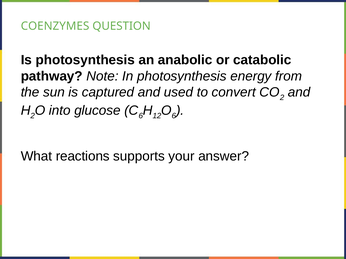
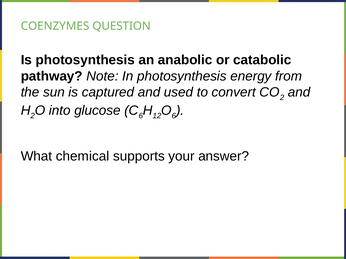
reactions: reactions -> chemical
